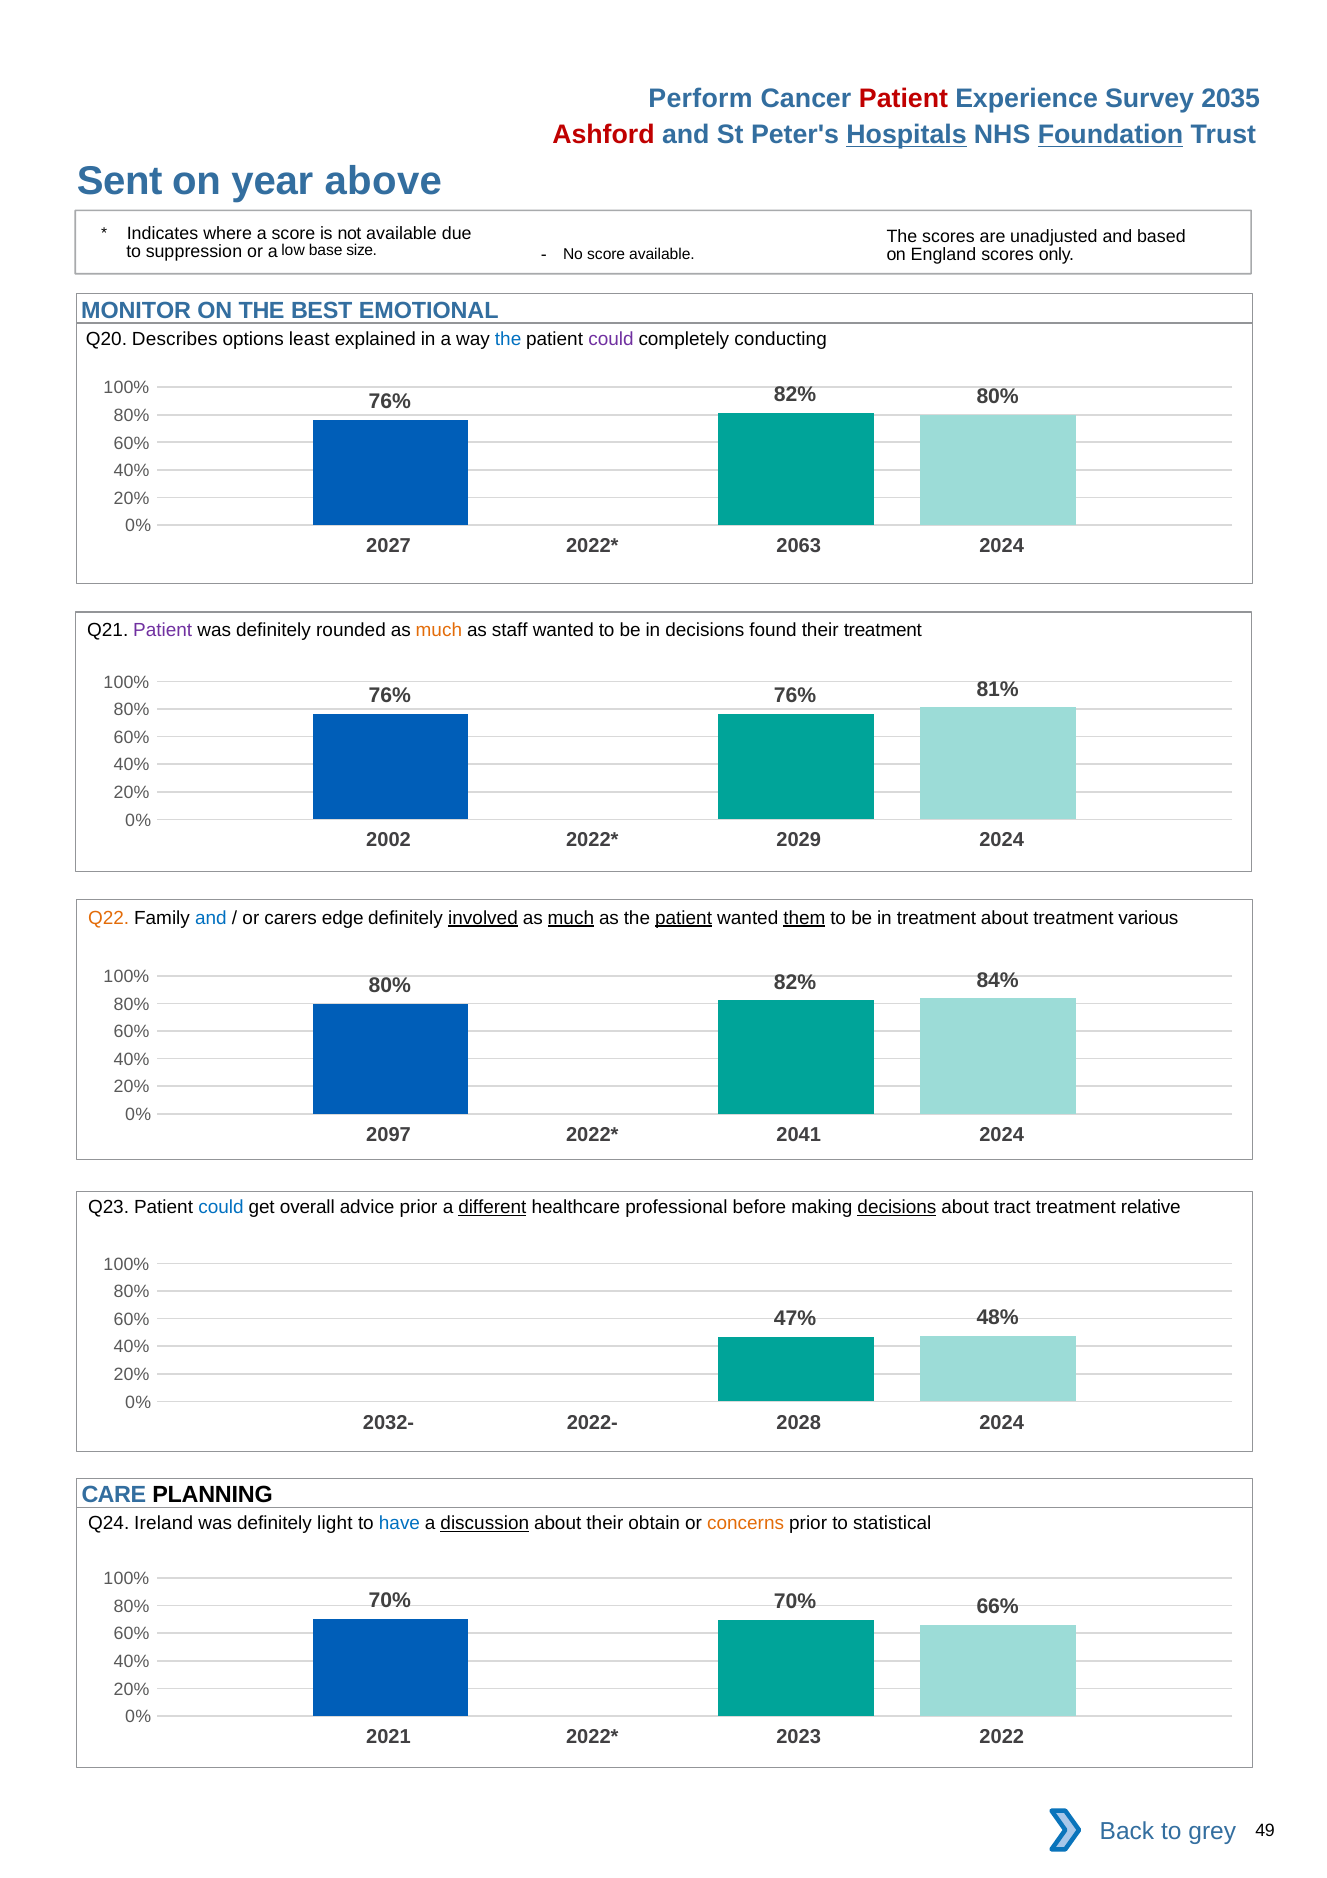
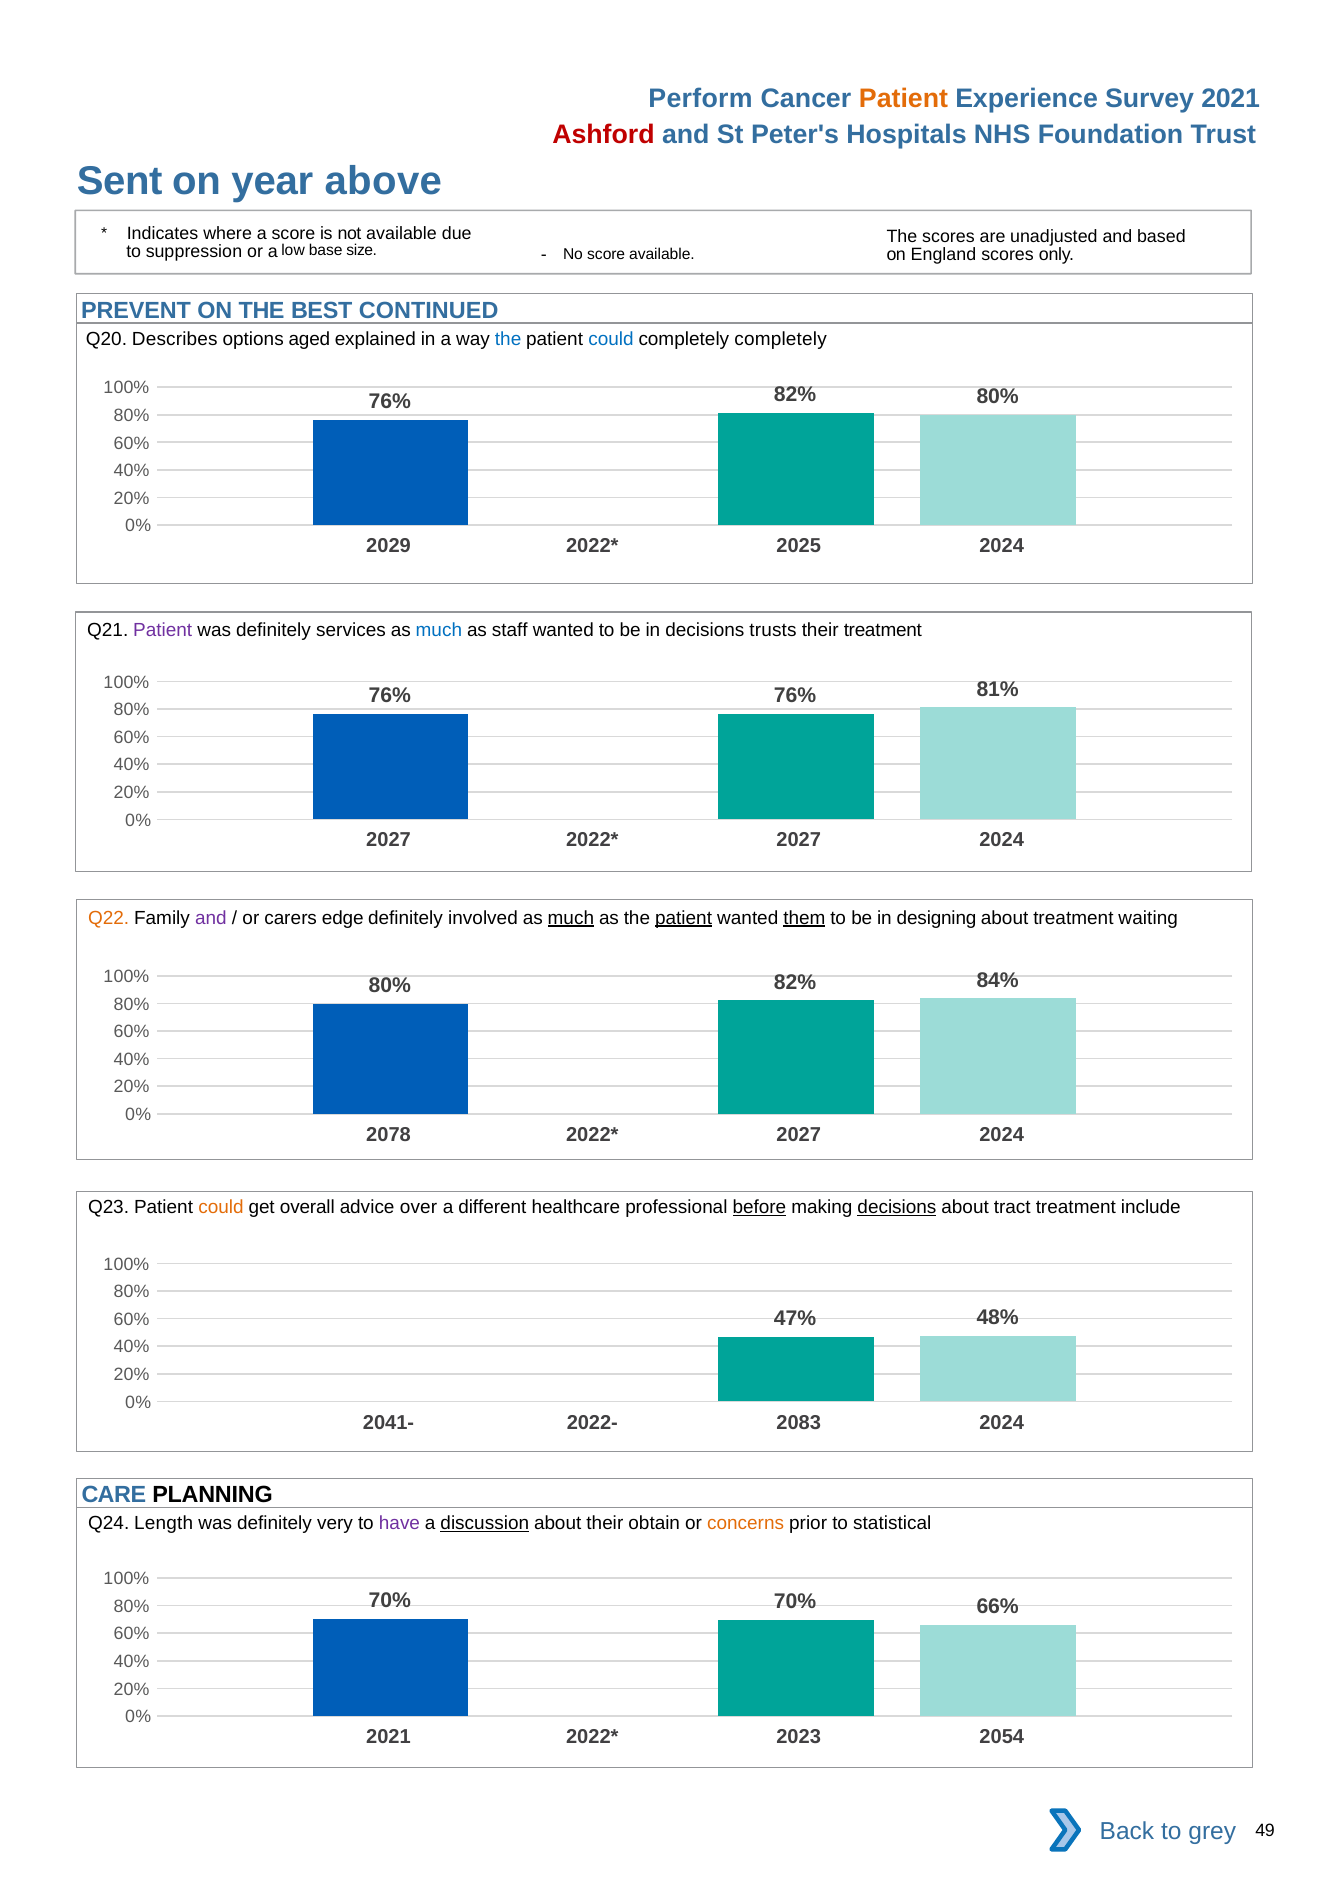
Patient at (904, 99) colour: red -> orange
Survey 2035: 2035 -> 2021
Hospitals underline: present -> none
Foundation underline: present -> none
MONITOR: MONITOR -> PREVENT
EMOTIONAL: EMOTIONAL -> CONTINUED
least: least -> aged
could at (611, 339) colour: purple -> blue
completely conducting: conducting -> completely
2027: 2027 -> 2029
2063: 2063 -> 2025
rounded: rounded -> services
much at (439, 631) colour: orange -> blue
found: found -> trusts
2002 at (389, 840): 2002 -> 2027
2029 at (799, 840): 2029 -> 2027
and at (211, 918) colour: blue -> purple
involved underline: present -> none
in treatment: treatment -> designing
various: various -> waiting
2097: 2097 -> 2078
2041 at (799, 1134): 2041 -> 2027
could at (221, 1208) colour: blue -> orange
advice prior: prior -> over
different underline: present -> none
before underline: none -> present
relative: relative -> include
2032-: 2032- -> 2041-
2028: 2028 -> 2083
Ireland: Ireland -> Length
light: light -> very
have colour: blue -> purple
2022: 2022 -> 2054
